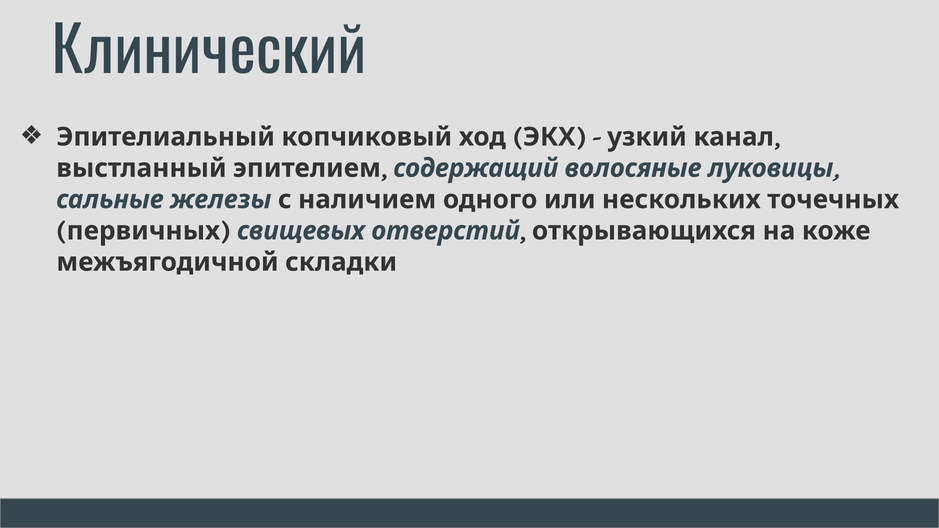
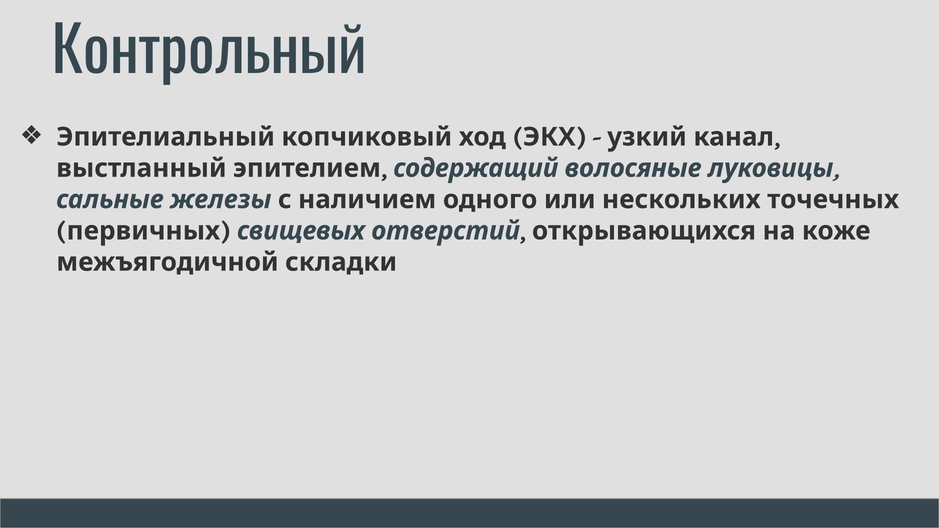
Клинический: Клинический -> Контрольный
